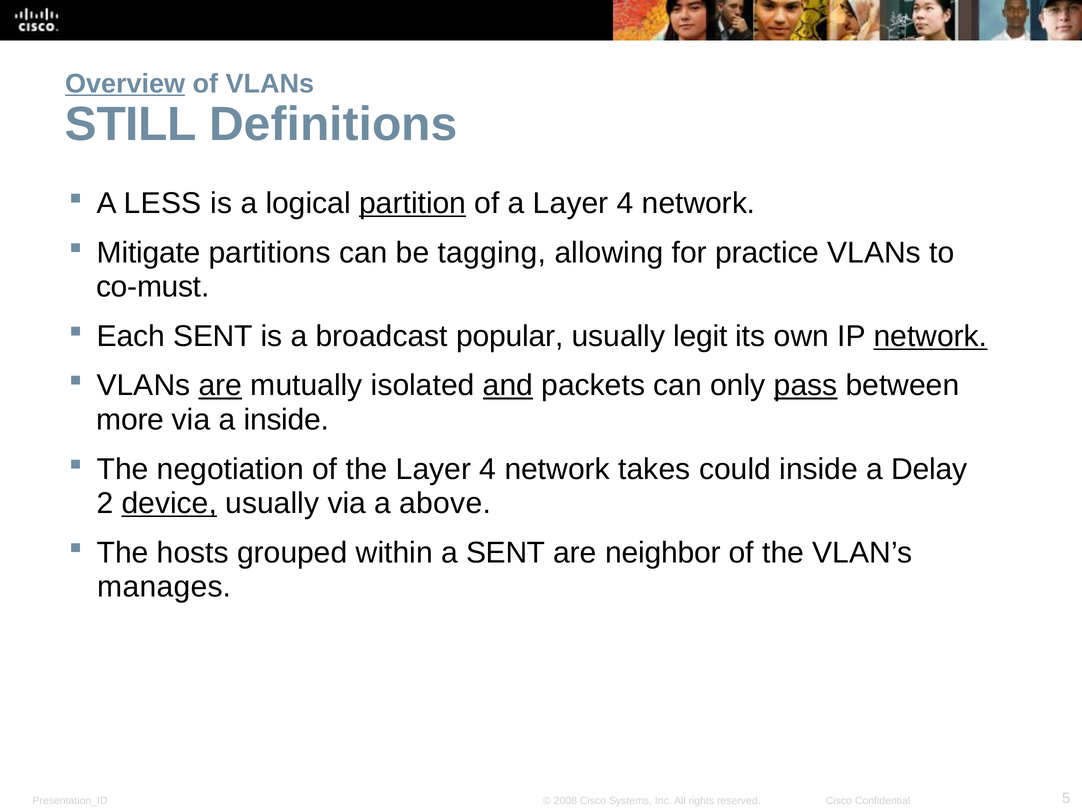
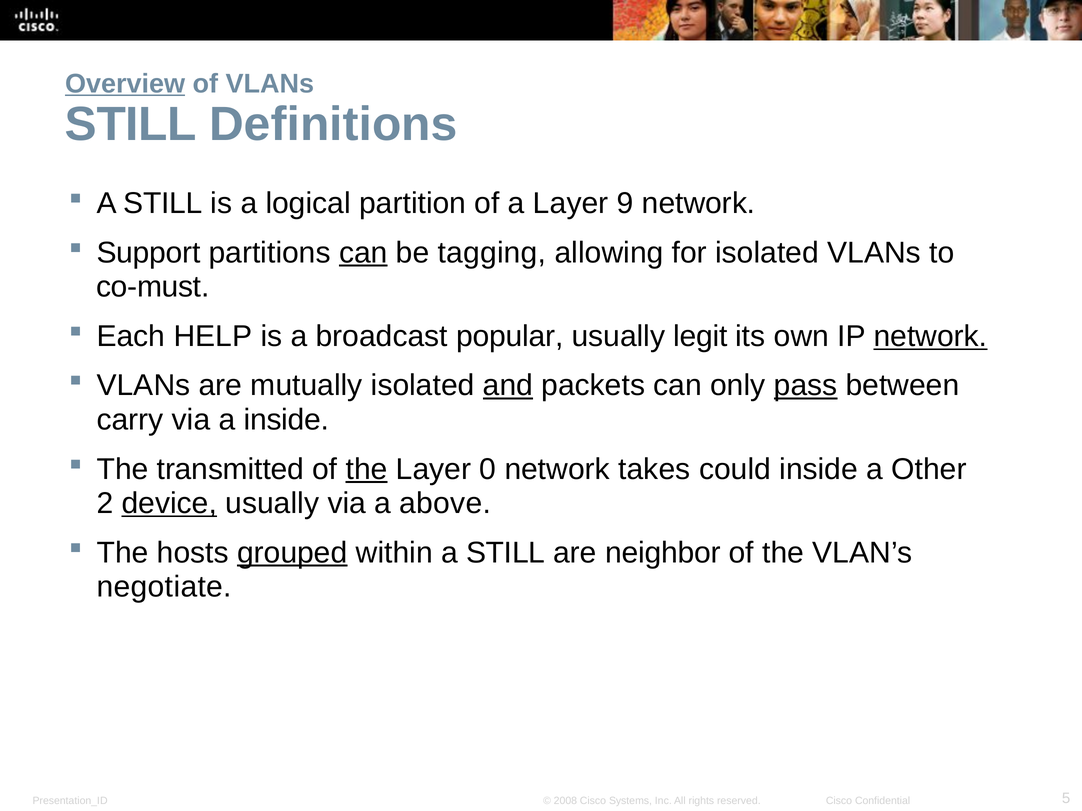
LESS at (163, 203): LESS -> STILL
partition underline: present -> none
a Layer 4: 4 -> 9
Mitigate: Mitigate -> Support
can at (363, 253) underline: none -> present
for practice: practice -> isolated
Each SENT: SENT -> HELP
are at (220, 386) underline: present -> none
more: more -> carry
negotiation: negotiation -> transmitted
the at (367, 469) underline: none -> present
4 at (488, 469): 4 -> 0
Delay: Delay -> Other
grouped underline: none -> present
within a SENT: SENT -> STILL
manages: manages -> negotiate
